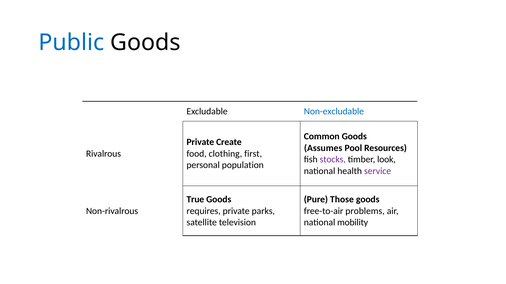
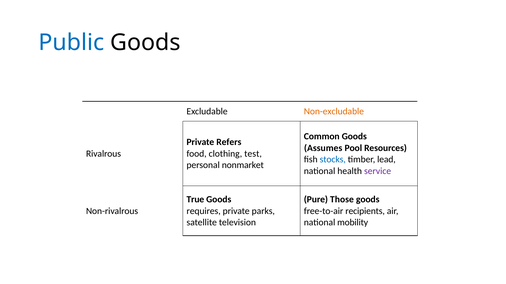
Non-excludable colour: blue -> orange
Create: Create -> Refers
first: first -> test
stocks colour: purple -> blue
look: look -> lead
population: population -> nonmarket
problems: problems -> recipients
